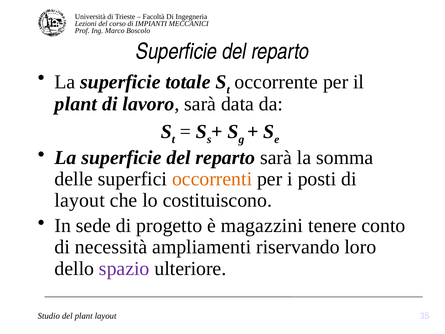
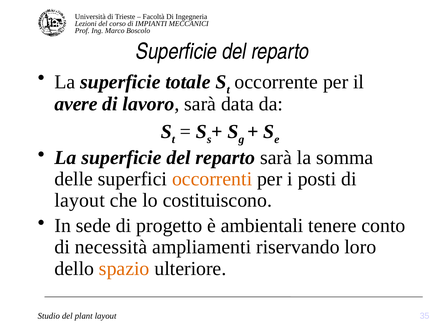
plant at (76, 104): plant -> avere
magazzini: magazzini -> ambientali
spazio colour: purple -> orange
